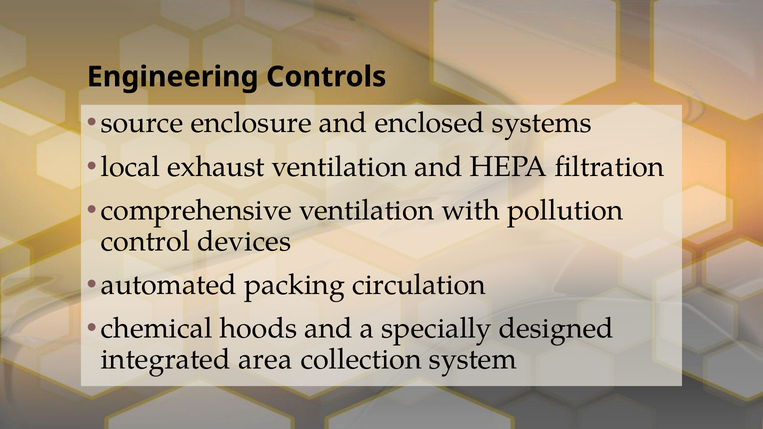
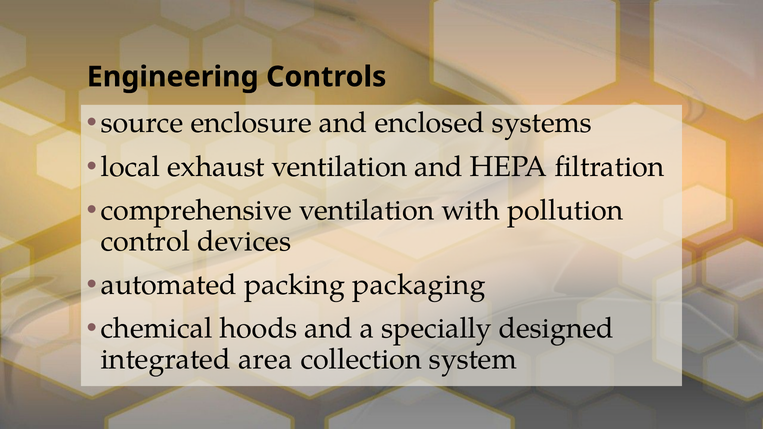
circulation: circulation -> packaging
